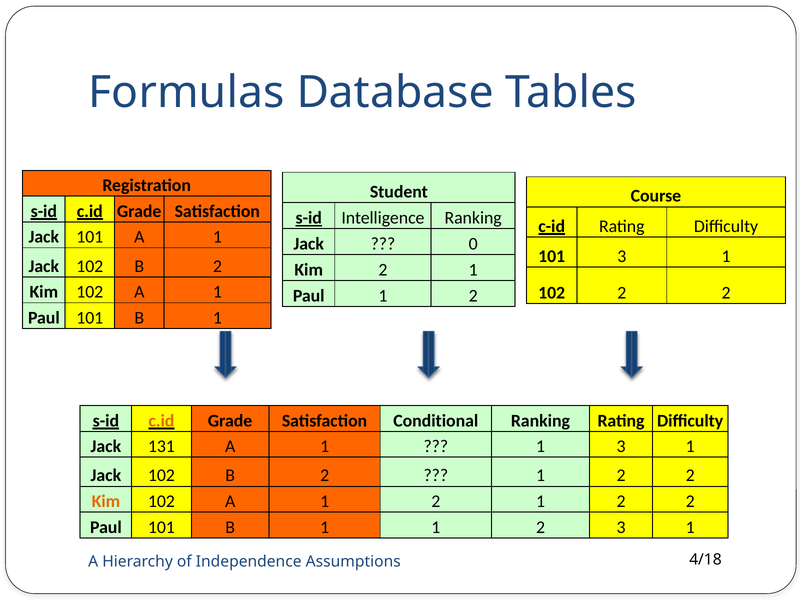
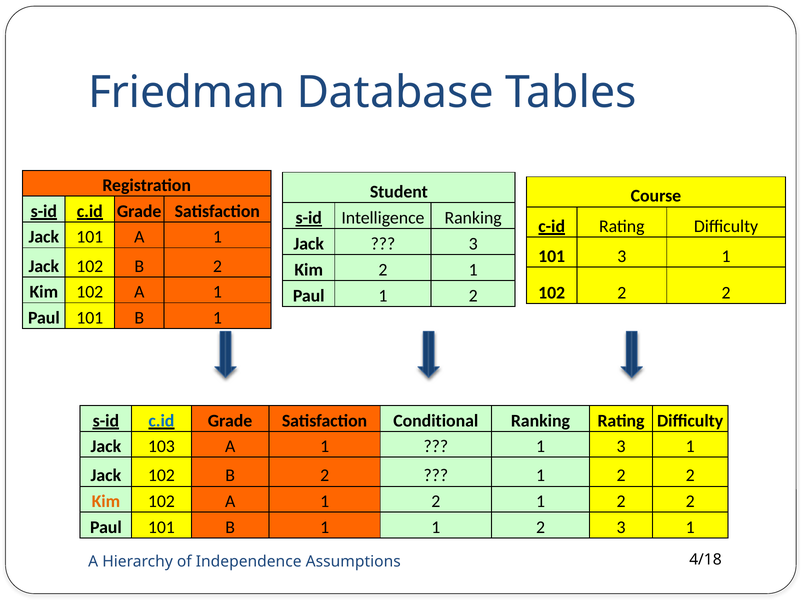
Formulas: Formulas -> Friedman
0 at (473, 244): 0 -> 3
c.id at (161, 420) colour: orange -> blue
131: 131 -> 103
